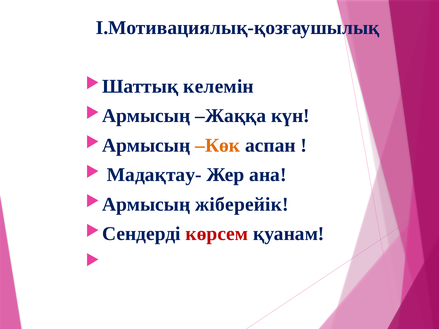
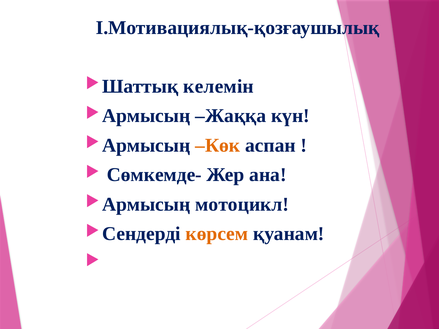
Мадақтау-: Мадақтау- -> Сөмкемде-
жіберейік: жіберейік -> мотоцикл
көрсем colour: red -> orange
